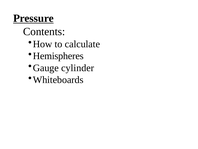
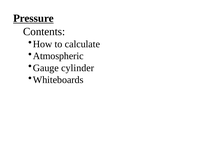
Hemispheres: Hemispheres -> Atmospheric
